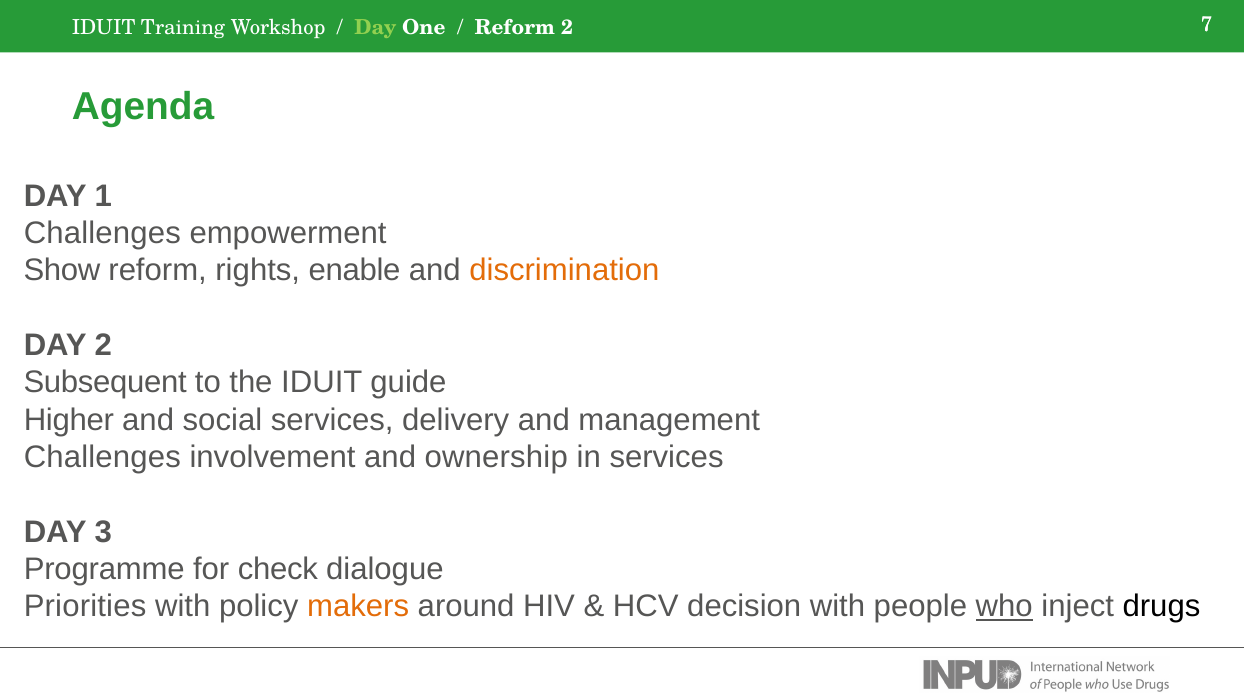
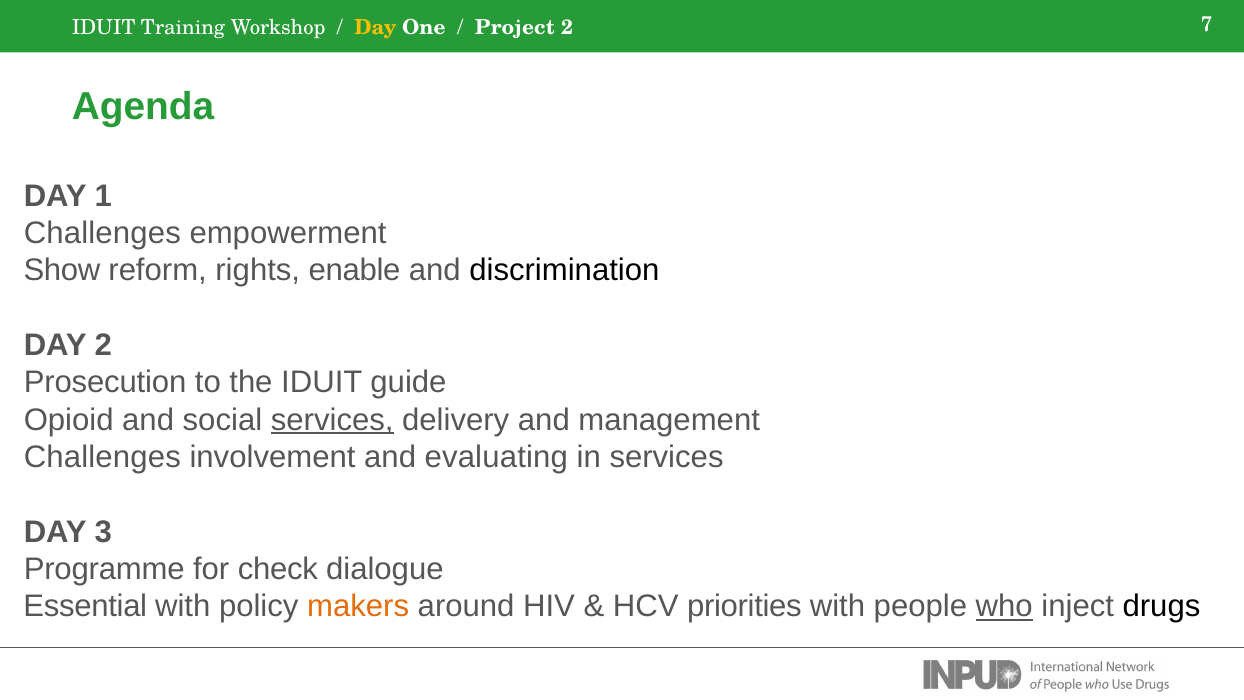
Day at (376, 28) colour: light green -> yellow
Reform at (515, 28): Reform -> Project
discrimination colour: orange -> black
Subsequent: Subsequent -> Prosecution
Higher: Higher -> Opioid
services at (332, 420) underline: none -> present
ownership: ownership -> evaluating
Priorities: Priorities -> Essential
decision: decision -> priorities
